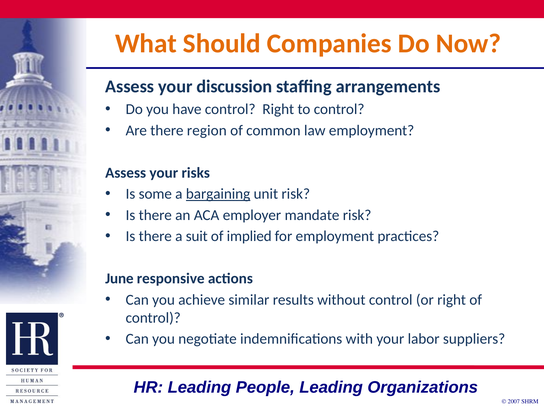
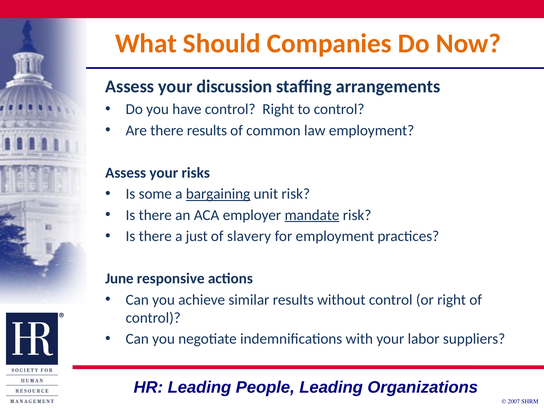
there region: region -> results
mandate underline: none -> present
suit: suit -> just
implied: implied -> slavery
